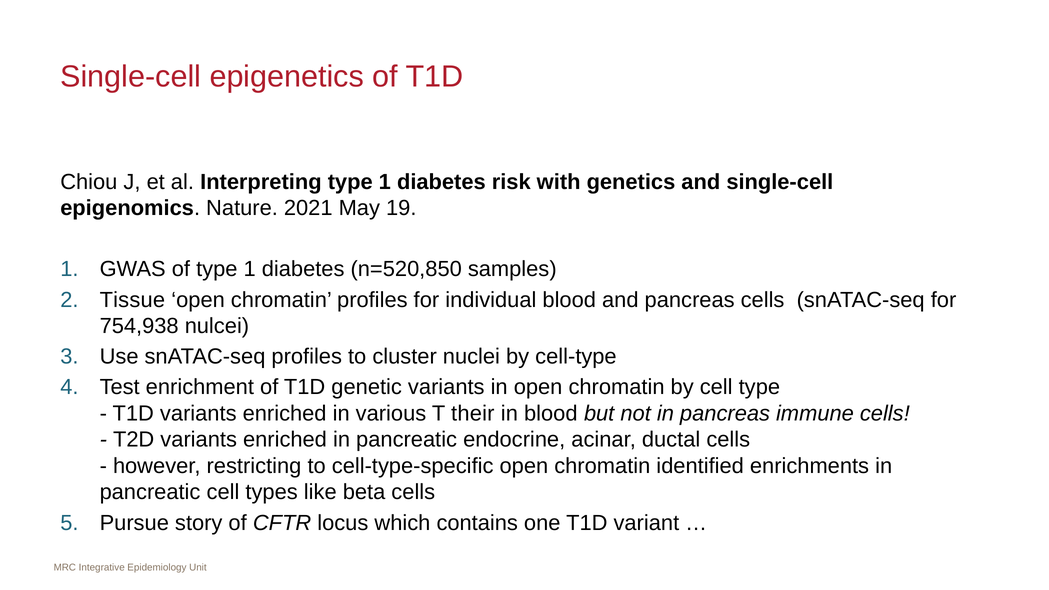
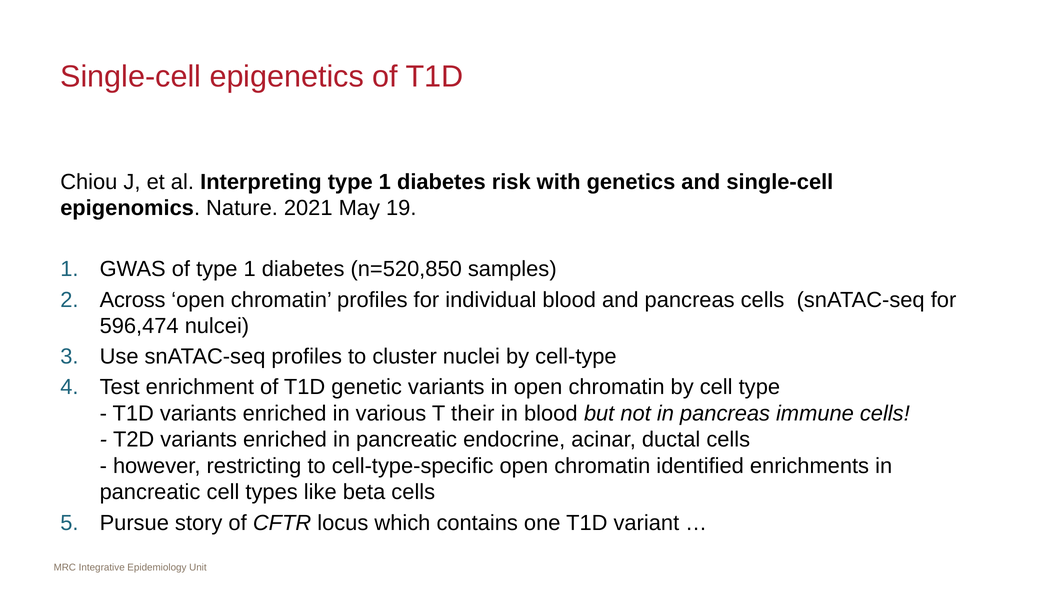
Tissue: Tissue -> Across
754,938: 754,938 -> 596,474
